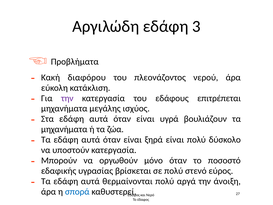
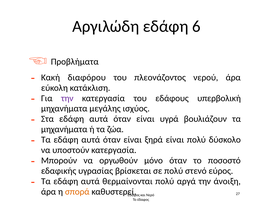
3: 3 -> 6
επιτρέπεται: επιτρέπεται -> υπερβολική
σπορά colour: blue -> orange
